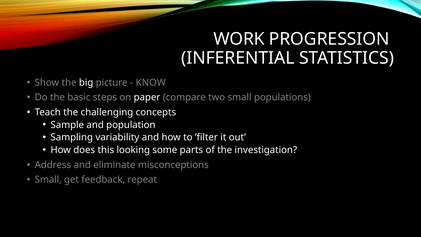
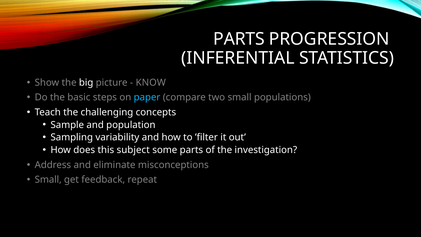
WORK at (239, 39): WORK -> PARTS
paper colour: white -> light blue
looking: looking -> subject
